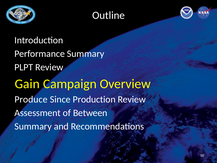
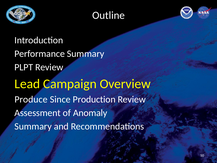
Gain: Gain -> Lead
Between: Between -> Anomaly
